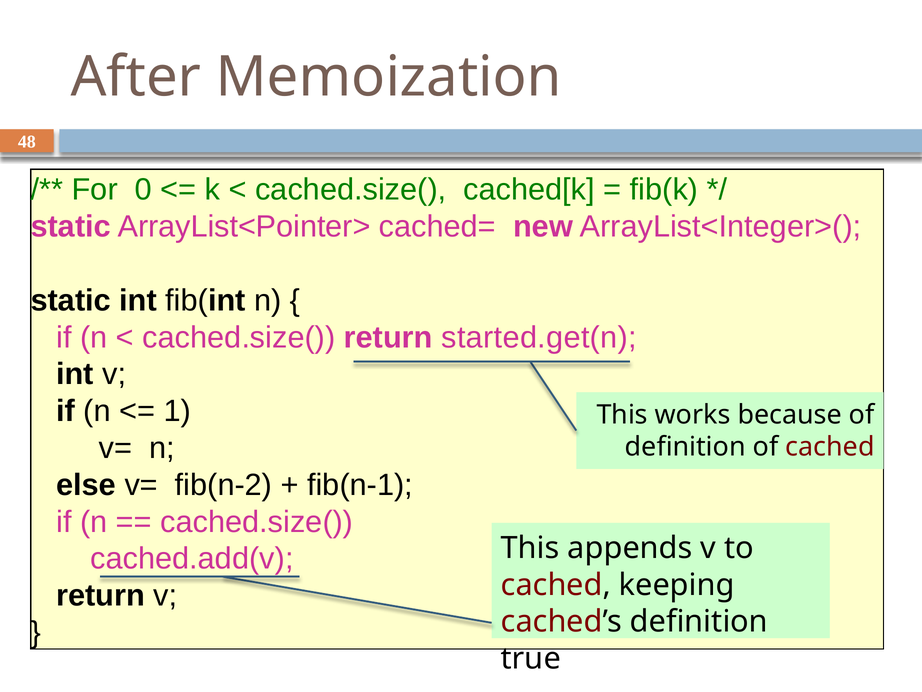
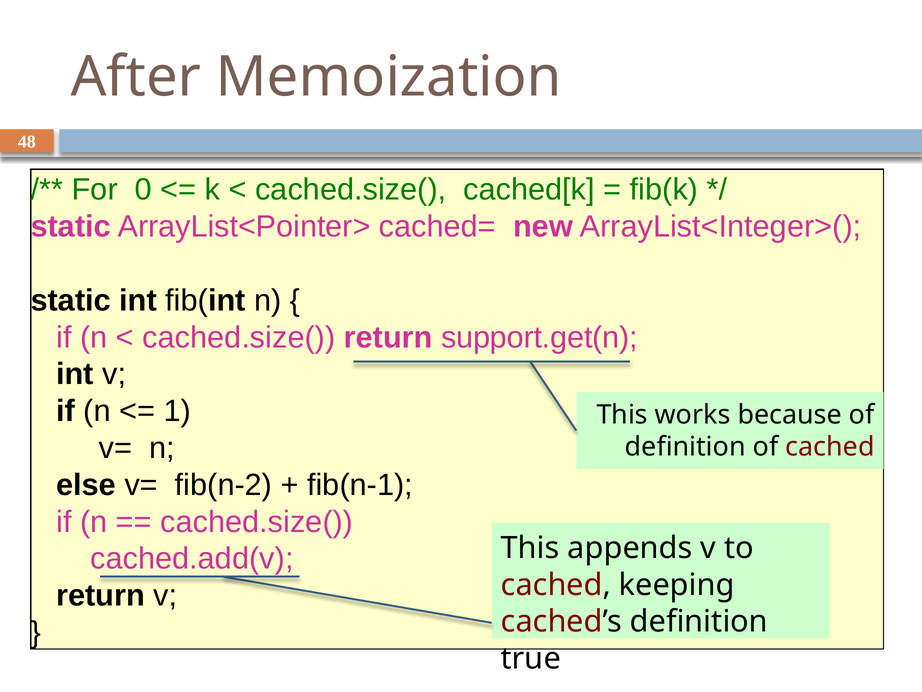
started.get(n: started.get(n -> support.get(n
